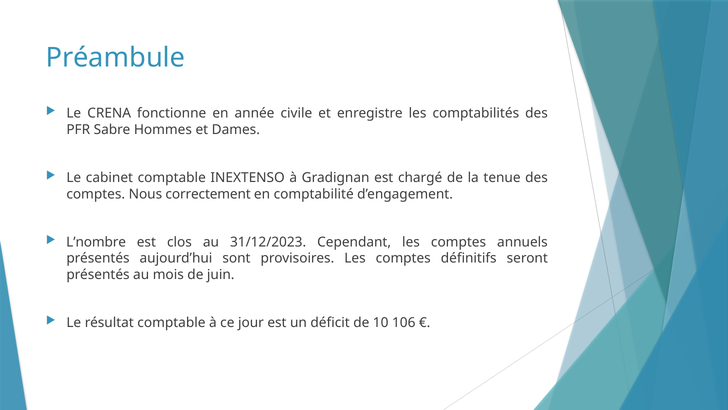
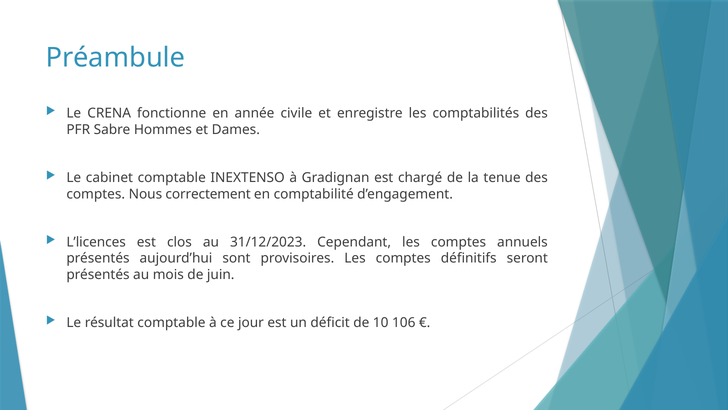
L’nombre: L’nombre -> L’licences
